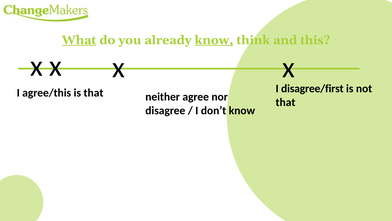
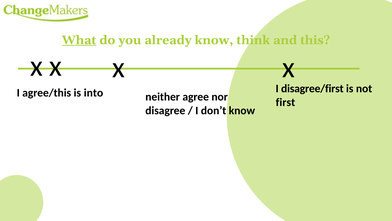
know at (214, 40) underline: present -> none
is that: that -> into
that at (285, 102): that -> first
